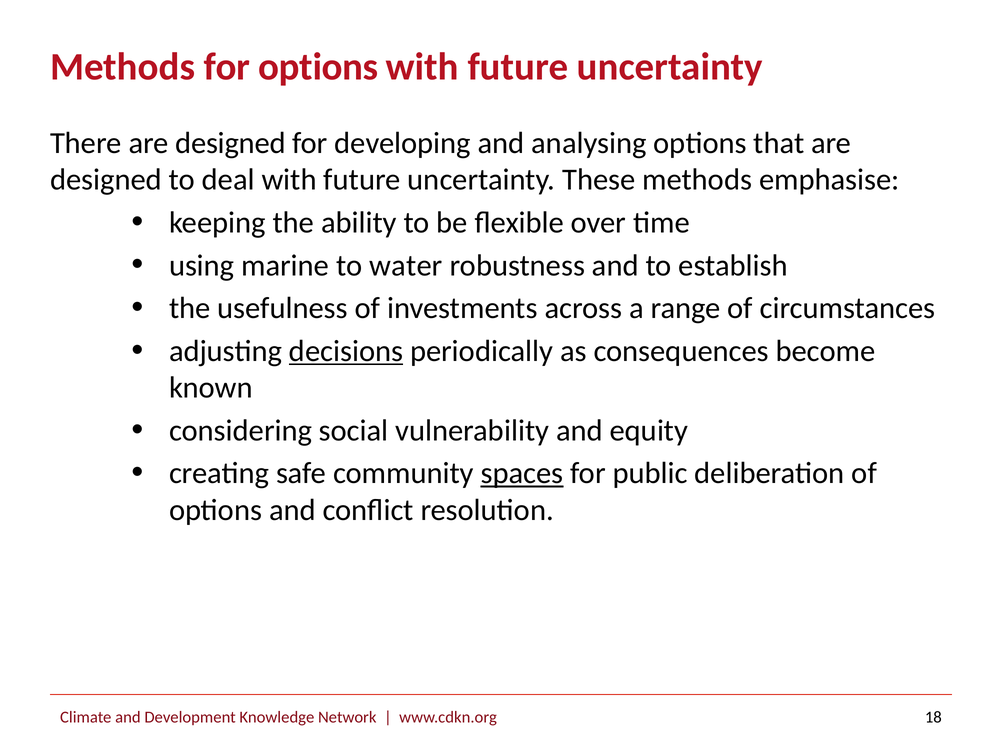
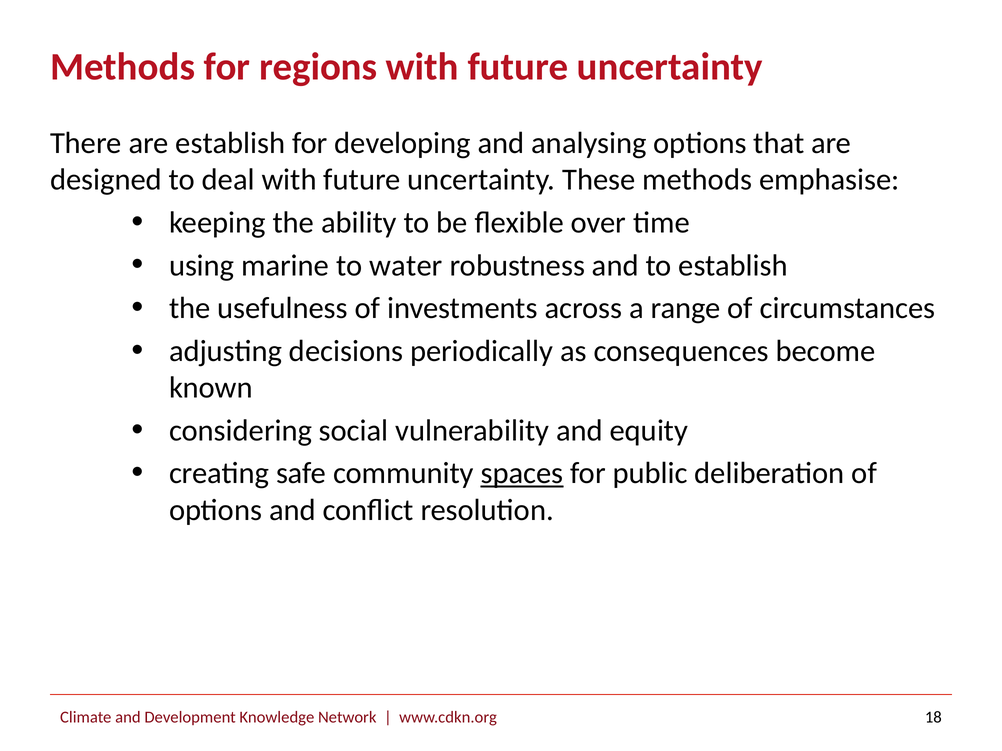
for options: options -> regions
There are designed: designed -> establish
decisions underline: present -> none
